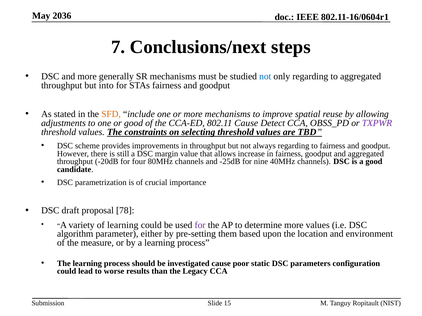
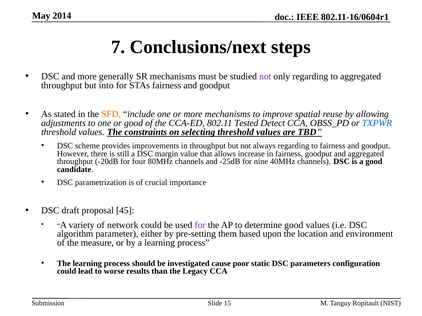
2036: 2036 -> 2014
not at (265, 77) colour: blue -> purple
802.11 Cause: Cause -> Tested
TXPWR colour: purple -> blue
78: 78 -> 45
of learning: learning -> network
determine more: more -> good
